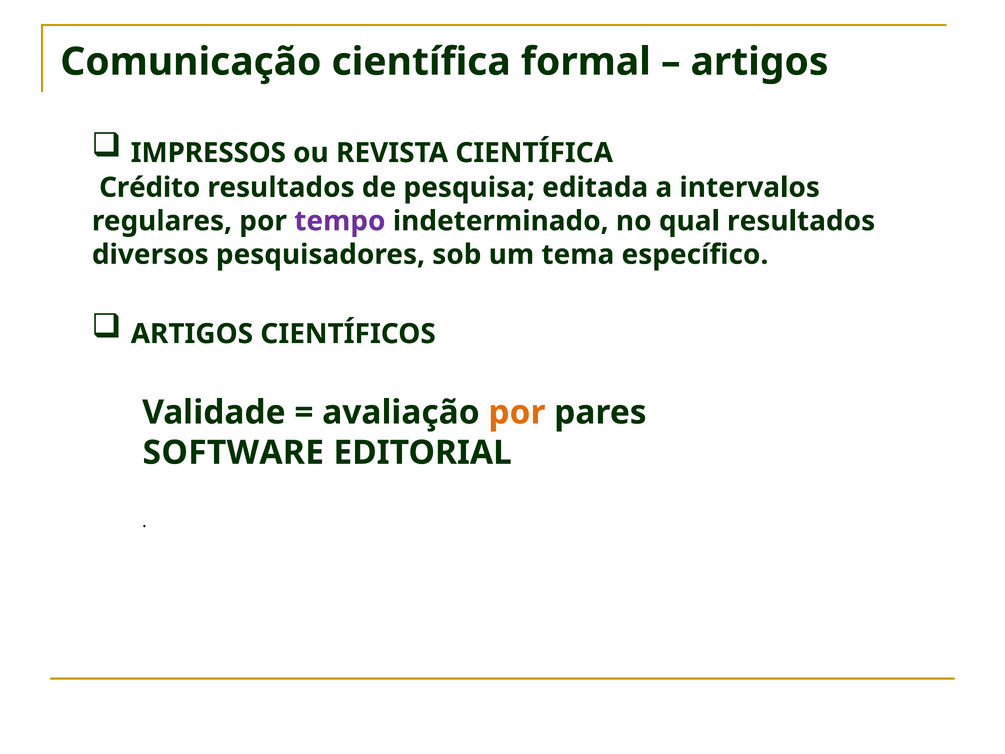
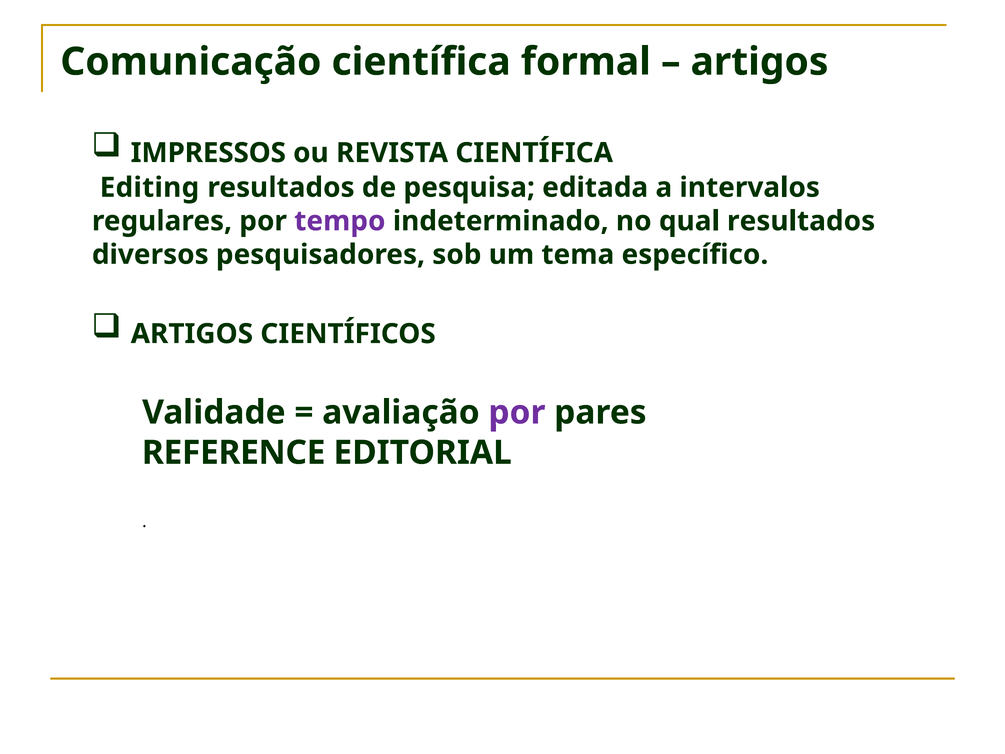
Crédito: Crédito -> Editing
por at (517, 412) colour: orange -> purple
SOFTWARE: SOFTWARE -> REFERENCE
